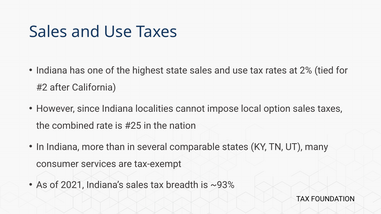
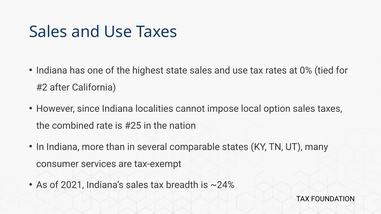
2%: 2% -> 0%
~93%: ~93% -> ~24%
